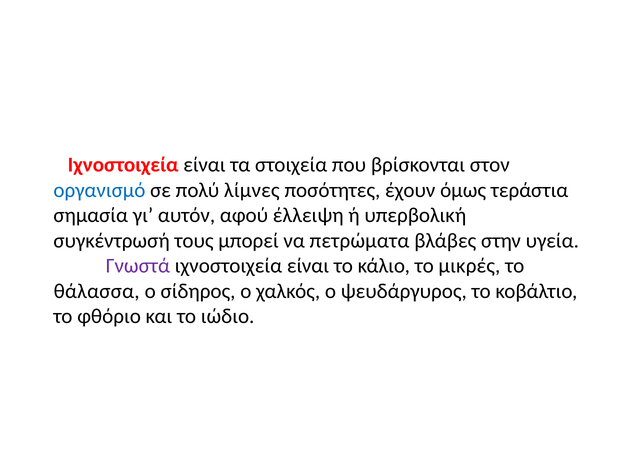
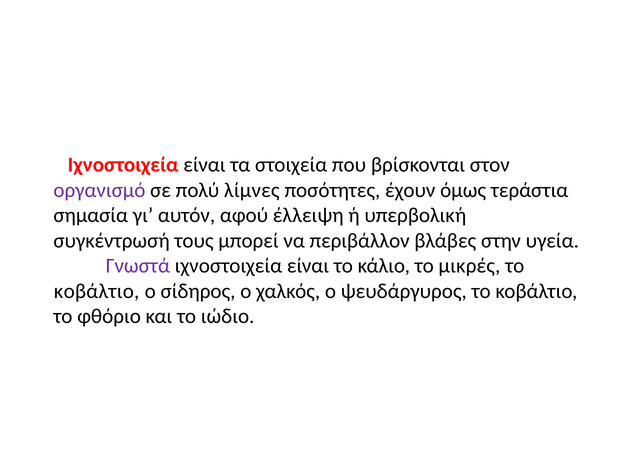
οργανισμό colour: blue -> purple
πετρώματα: πετρώματα -> περιβάλλον
θάλασσα at (97, 291): θάλασσα -> κοβάλτιο
